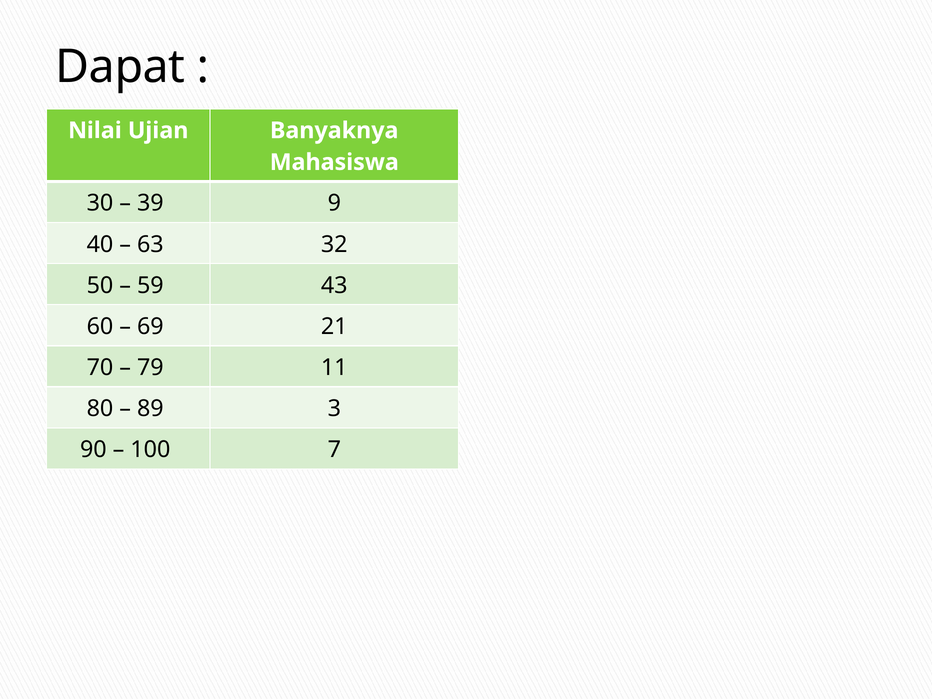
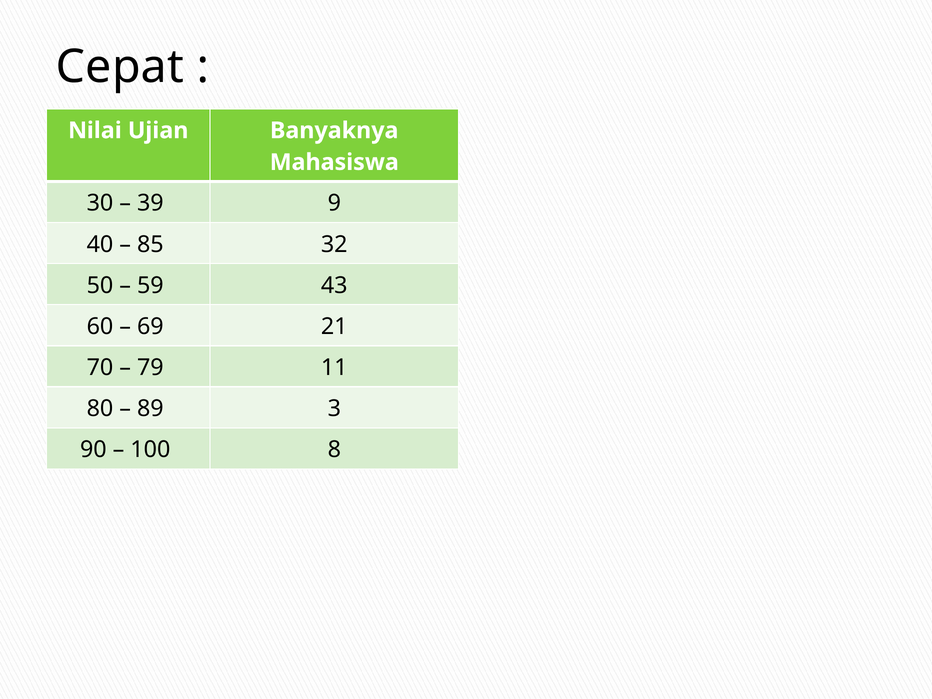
Dapat: Dapat -> Cepat
63: 63 -> 85
7: 7 -> 8
